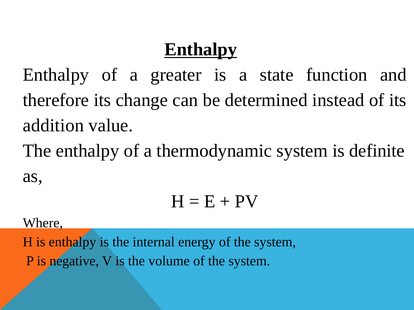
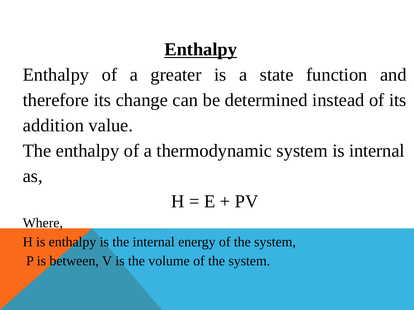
is definite: definite -> internal
negative: negative -> between
